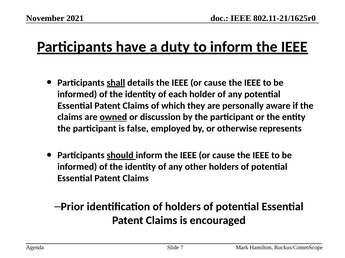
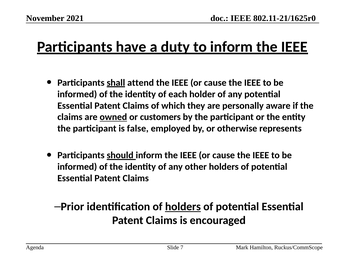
details: details -> attend
discussion: discussion -> customers
holders at (183, 207) underline: none -> present
